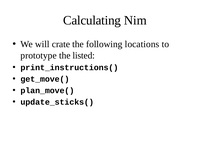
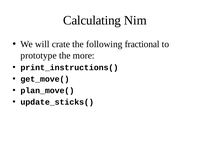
locations: locations -> fractional
listed: listed -> more
